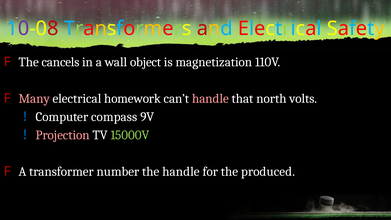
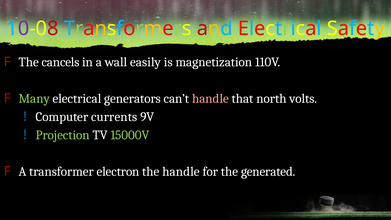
object: object -> easily
Many colour: pink -> light green
homework: homework -> generators
compass: compass -> currents
Projection colour: pink -> light green
number: number -> electron
produced: produced -> generated
